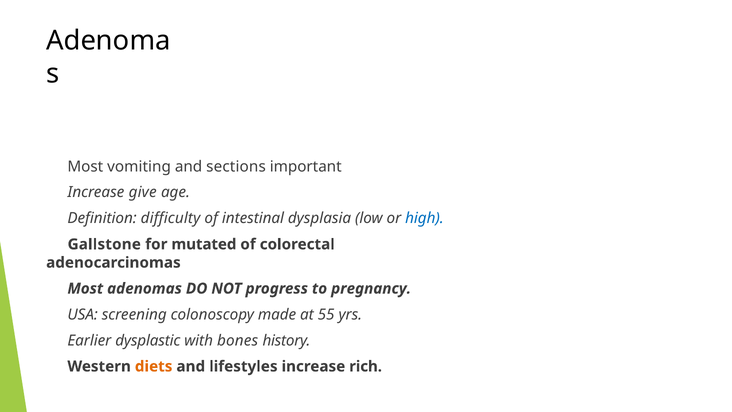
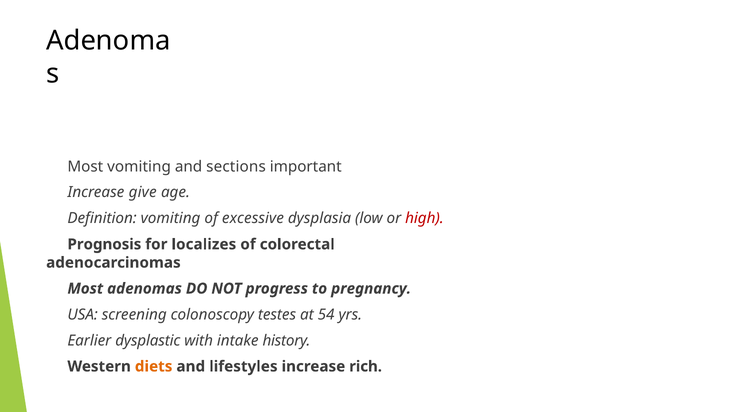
Definition difficulty: difficulty -> vomiting
intestinal: intestinal -> excessive
high colour: blue -> red
Gallstone: Gallstone -> Prognosis
mutated: mutated -> localizes
made: made -> testes
55: 55 -> 54
bones: bones -> intake
